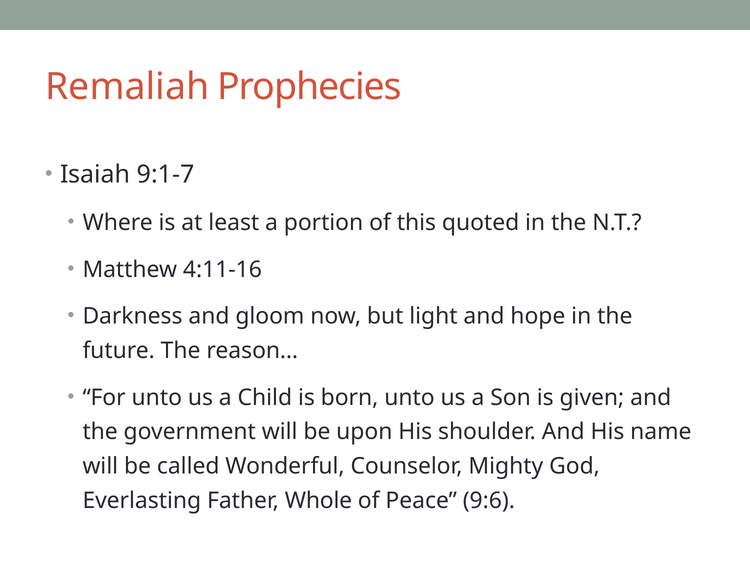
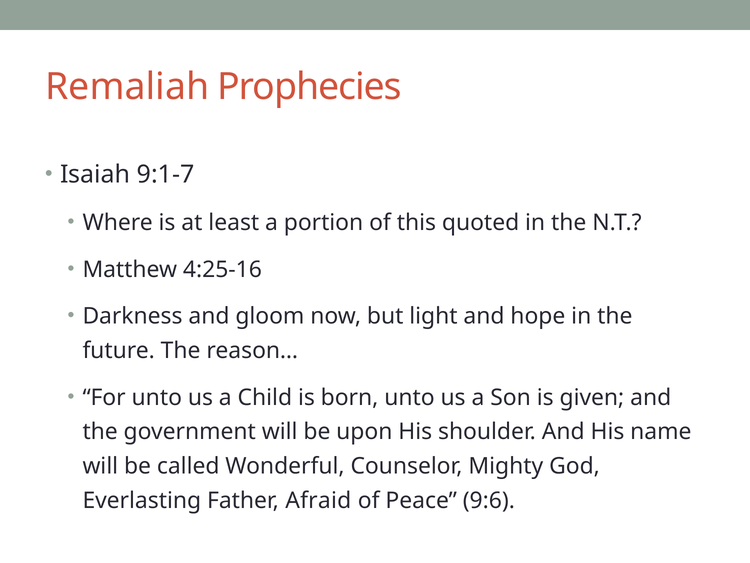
4:11-16: 4:11-16 -> 4:25-16
Whole: Whole -> Afraid
